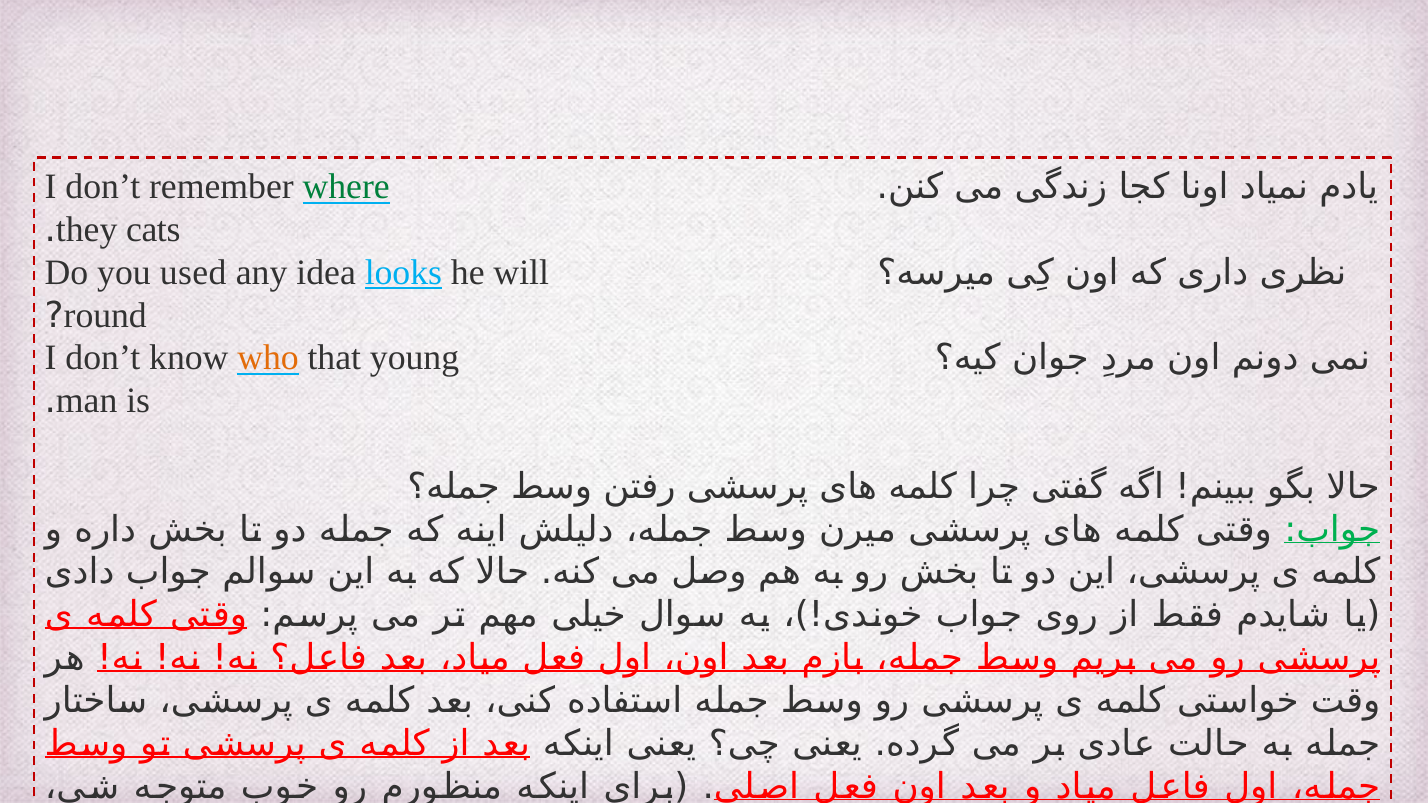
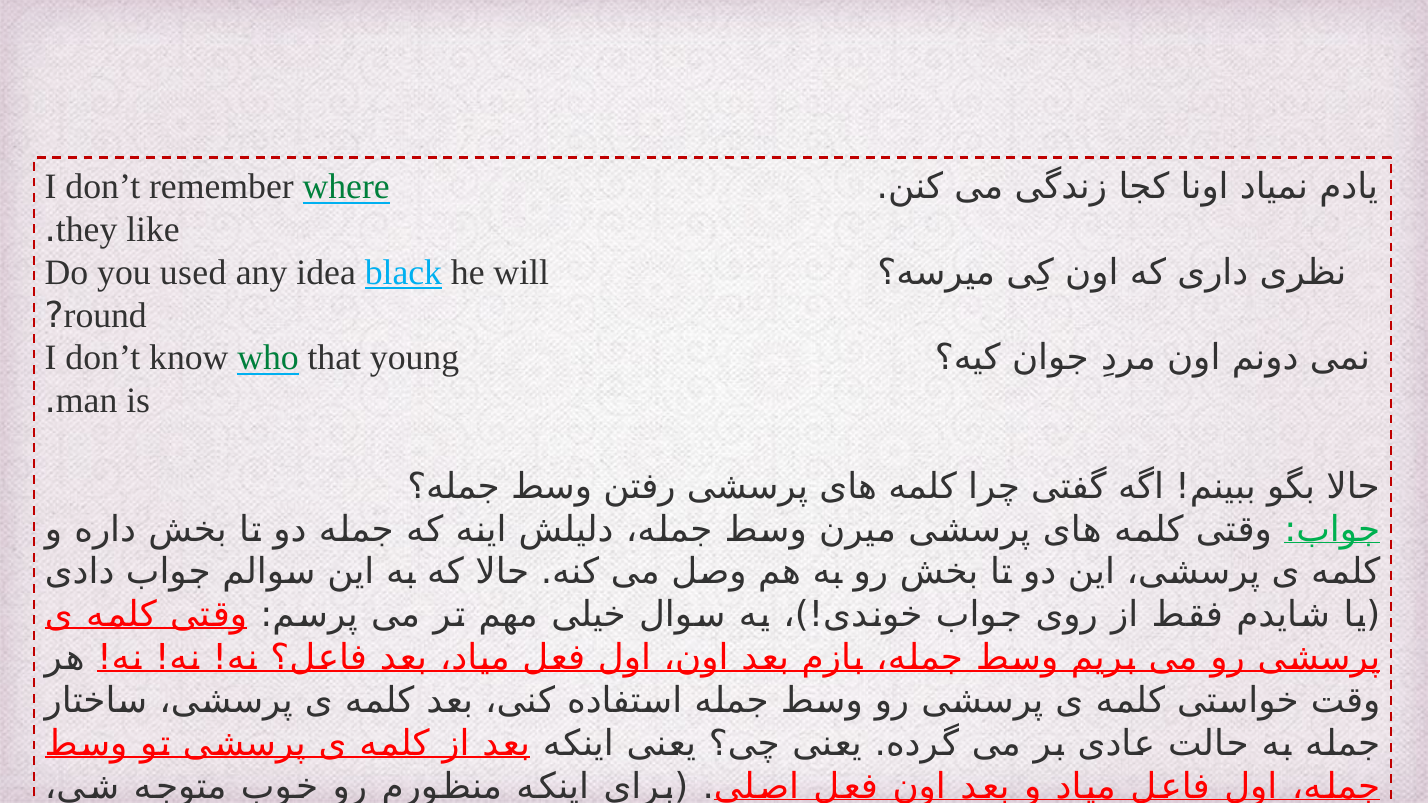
cats: cats -> like
looks: looks -> black
who colour: orange -> green
